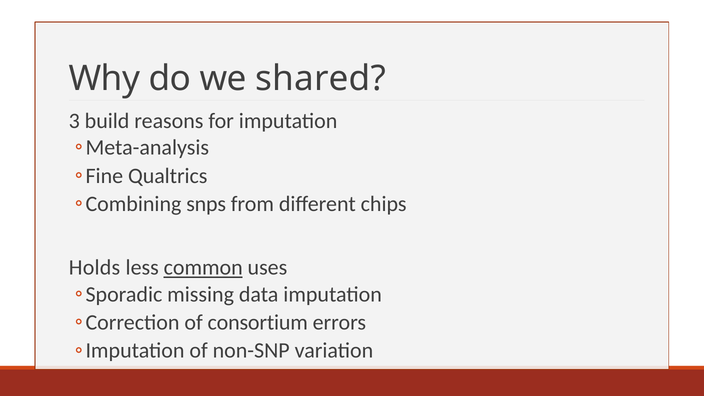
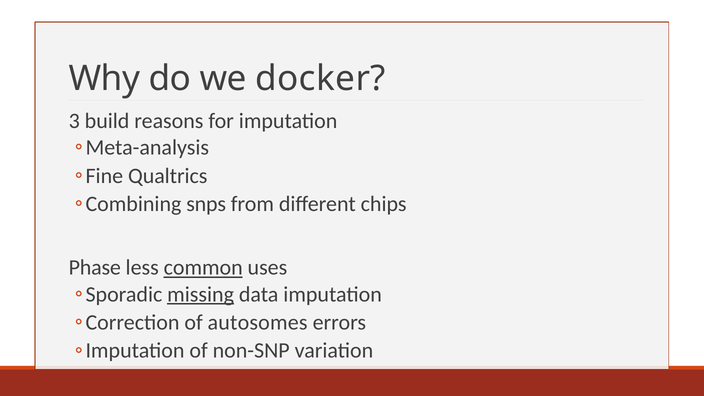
shared: shared -> docker
Holds: Holds -> Phase
missing underline: none -> present
consortium: consortium -> autosomes
